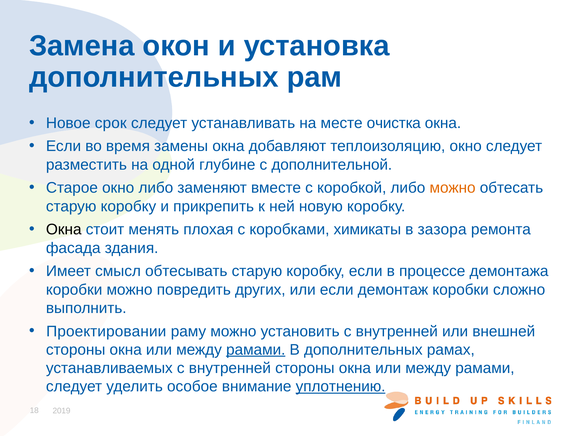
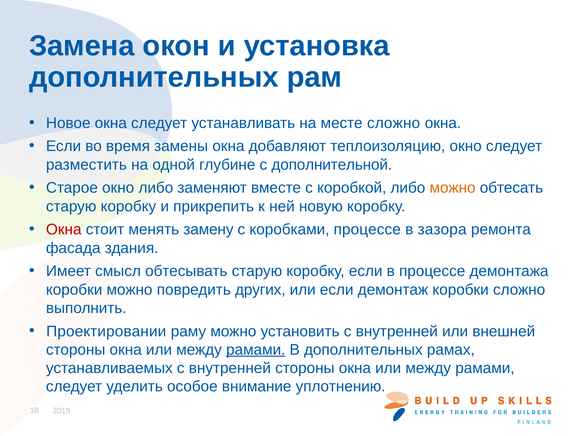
Новое срок: срок -> окна
месте очистка: очистка -> сложно
Окна at (64, 229) colour: black -> red
плохая: плохая -> замену
коробками химикаты: химикаты -> процессе
уплотнению underline: present -> none
